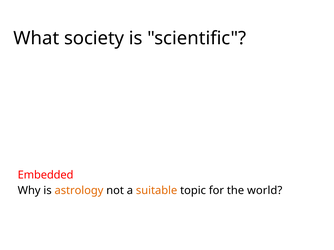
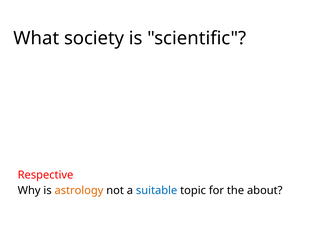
Embedded: Embedded -> Respective
suitable colour: orange -> blue
world: world -> about
